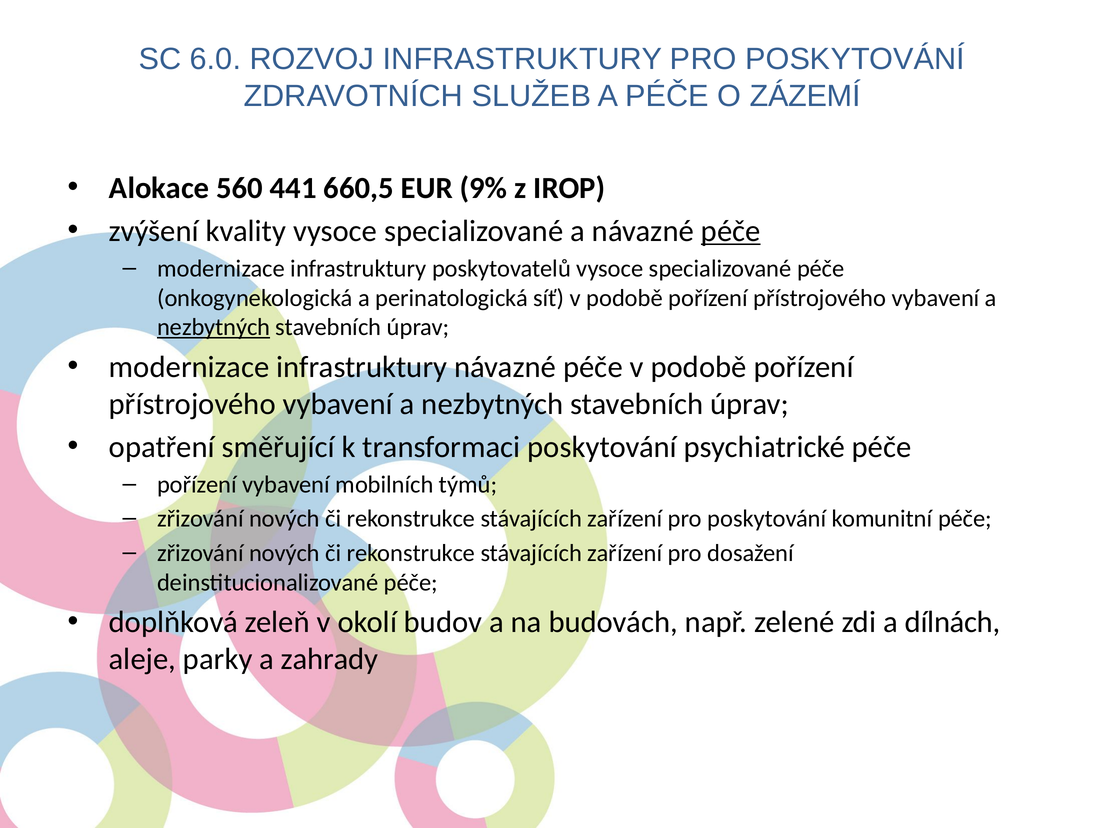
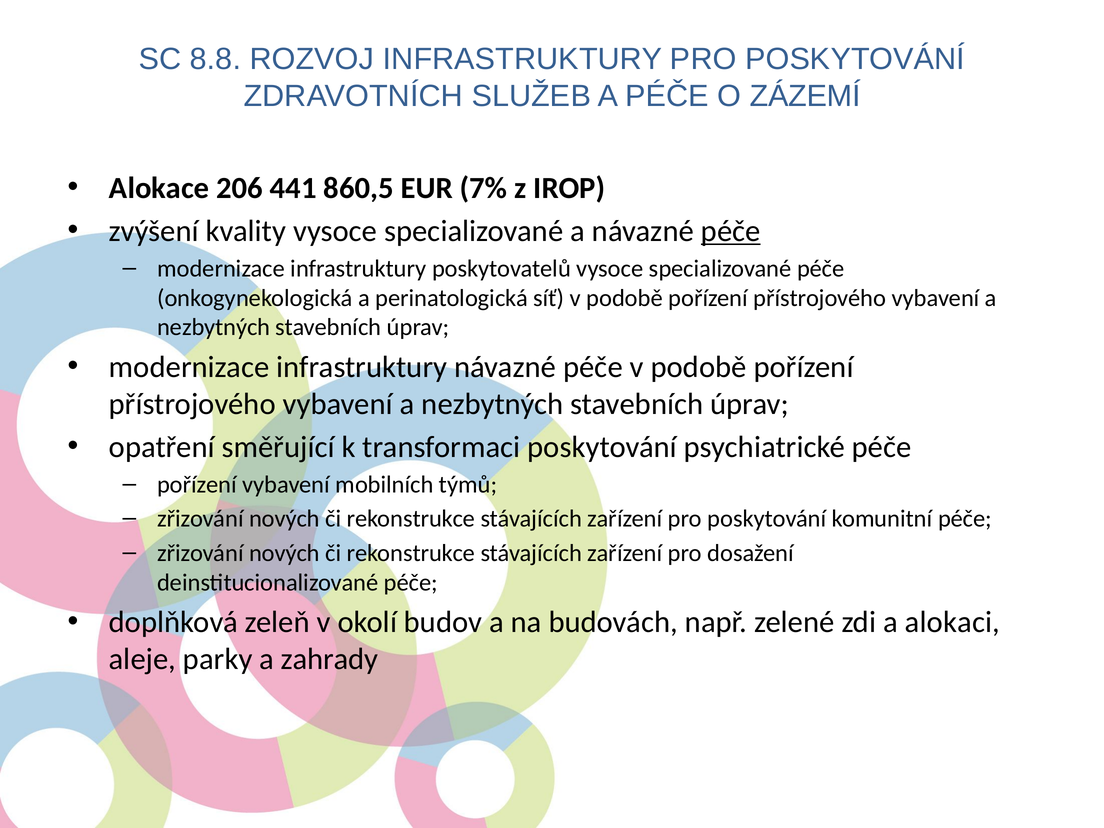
6.0: 6.0 -> 8.8
560: 560 -> 206
660,5: 660,5 -> 860,5
9%: 9% -> 7%
nezbytných at (214, 327) underline: present -> none
dílnách: dílnách -> alokaci
